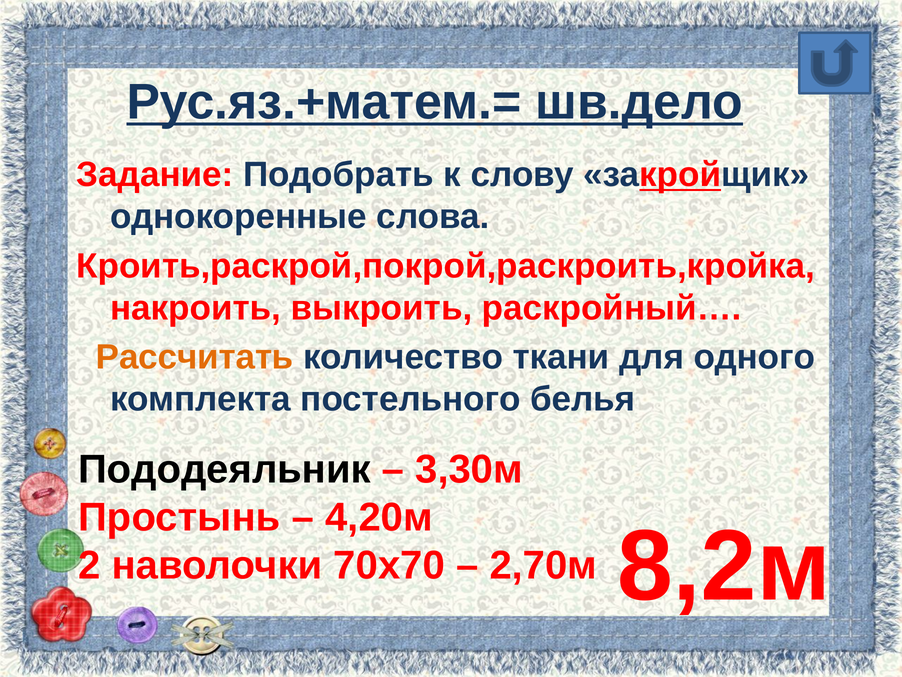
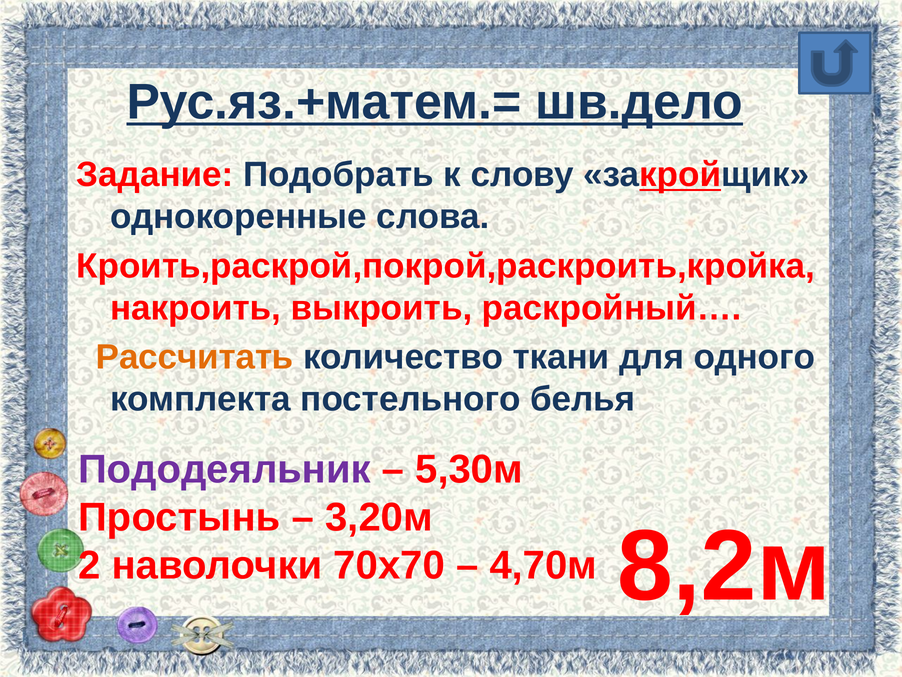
Пододеяльник colour: black -> purple
3,30м: 3,30м -> 5,30м
4,20м: 4,20м -> 3,20м
2,70м: 2,70м -> 4,70м
